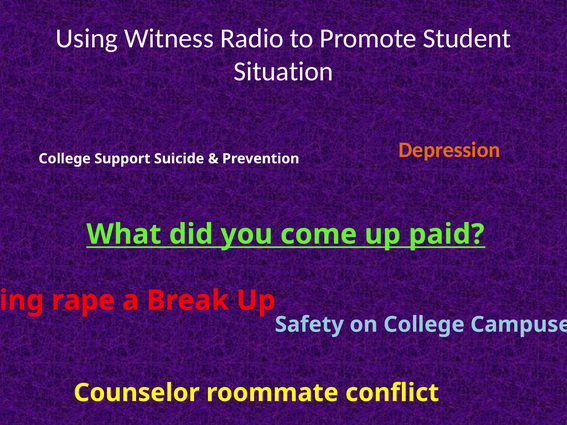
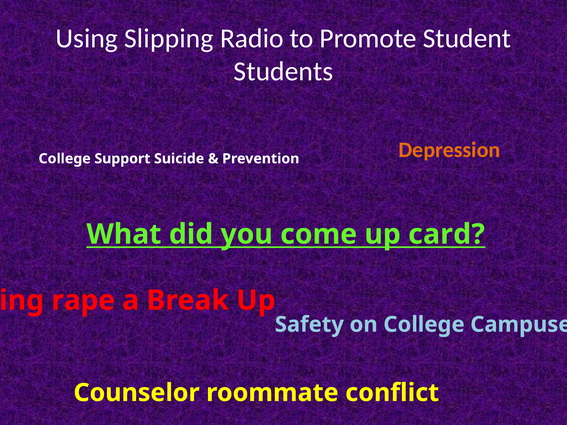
Witness: Witness -> Slipping
Situation: Situation -> Students
paid: paid -> card
